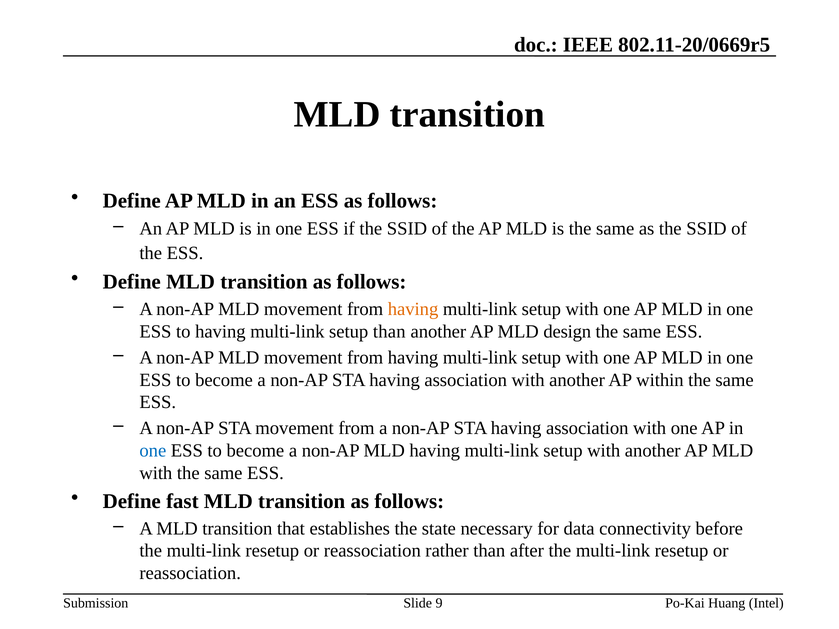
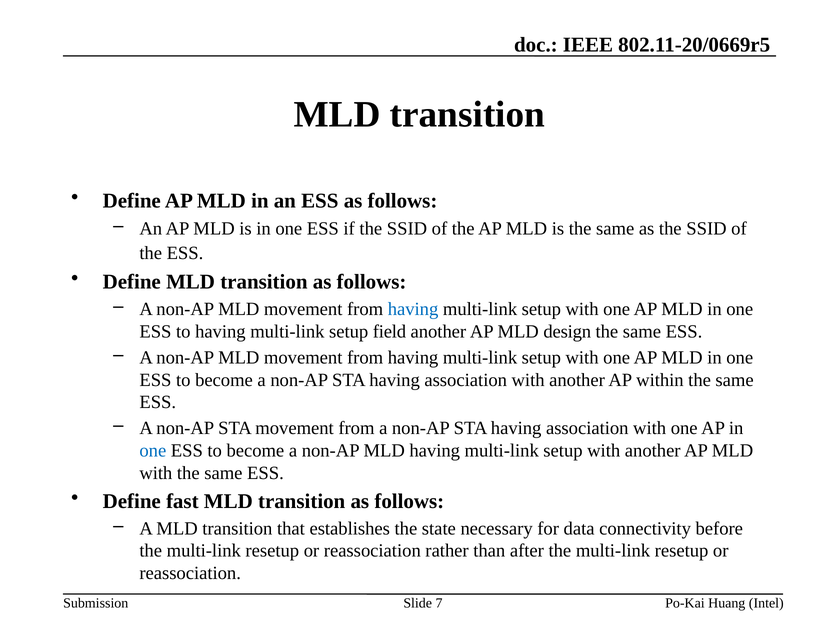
having at (413, 309) colour: orange -> blue
setup than: than -> field
9: 9 -> 7
